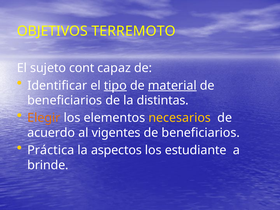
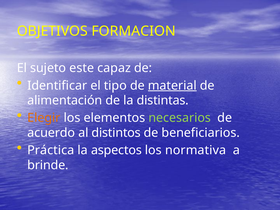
TERREMOTO: TERREMOTO -> FORMACION
cont: cont -> este
tipo underline: present -> none
beneficiarios at (65, 100): beneficiarios -> alimentación
necesarios colour: yellow -> light green
vigentes: vigentes -> distintos
estudiante: estudiante -> normativa
